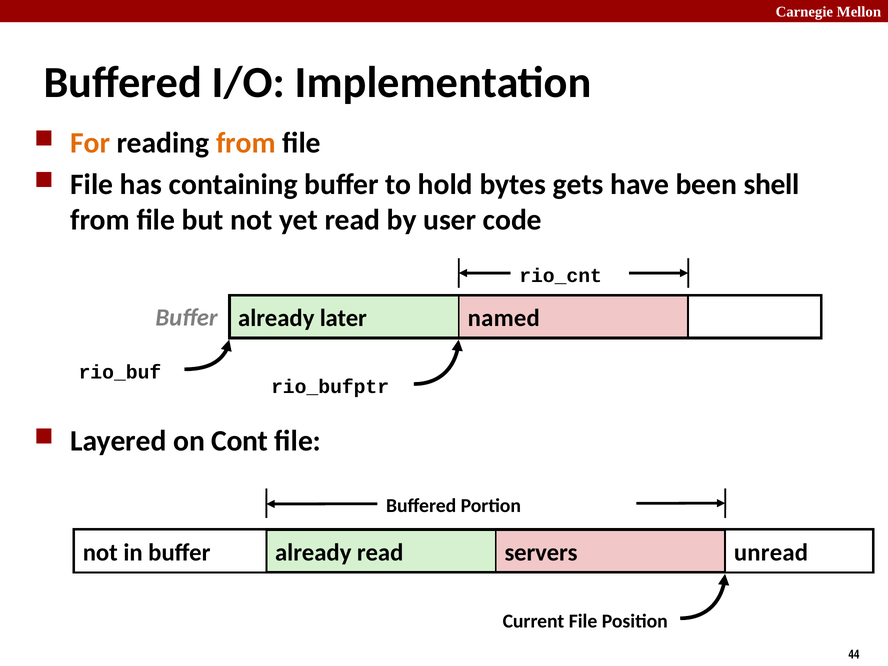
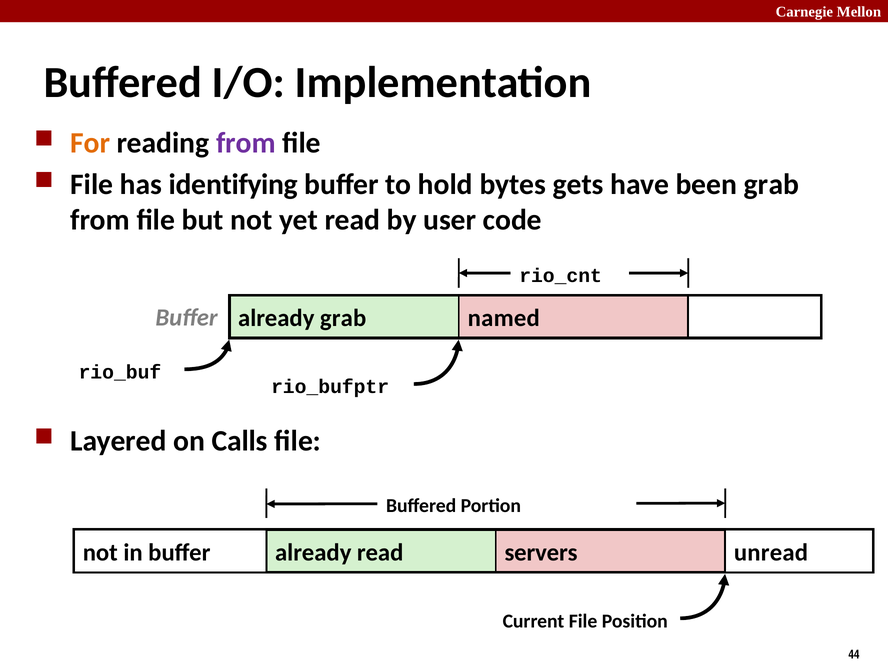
from at (246, 143) colour: orange -> purple
containing: containing -> identifying
been shell: shell -> grab
already later: later -> grab
Cont: Cont -> Calls
